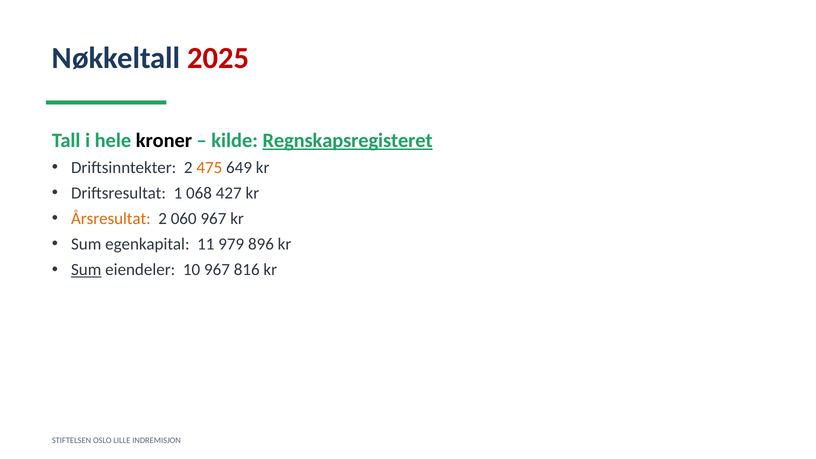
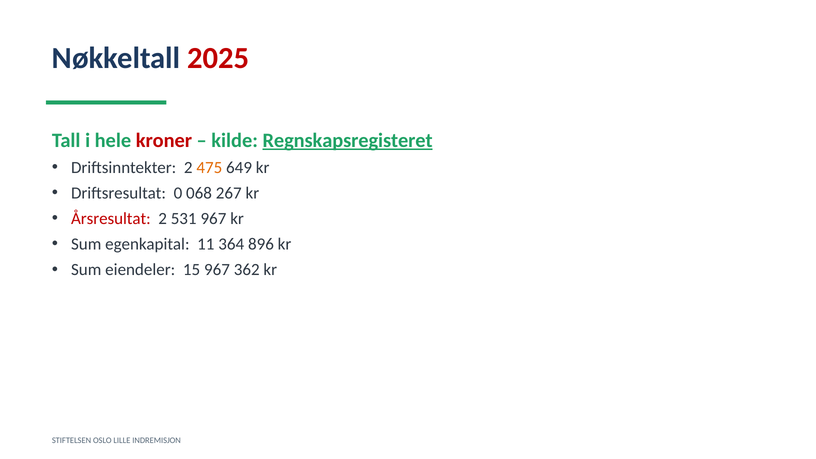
kroner colour: black -> red
1: 1 -> 0
427: 427 -> 267
Årsresultat colour: orange -> red
060: 060 -> 531
979: 979 -> 364
Sum at (86, 270) underline: present -> none
10: 10 -> 15
816: 816 -> 362
